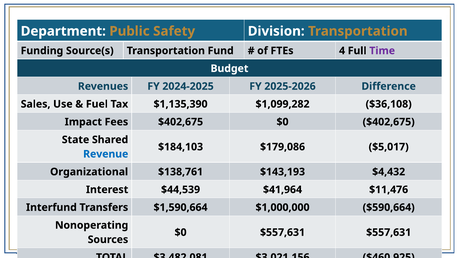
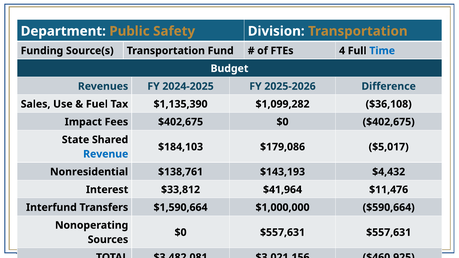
Time colour: purple -> blue
Organizational: Organizational -> Nonresidential
$44,539: $44,539 -> $33,812
